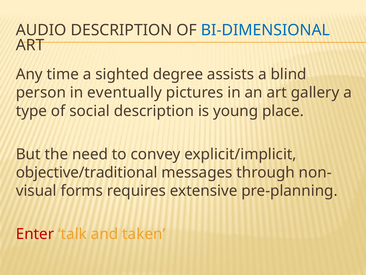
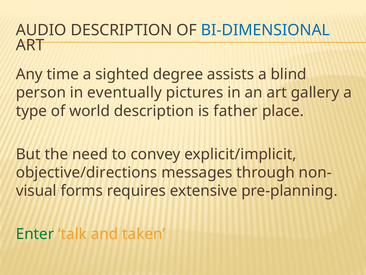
social: social -> world
young: young -> father
objective/traditional: objective/traditional -> objective/directions
Enter colour: red -> green
